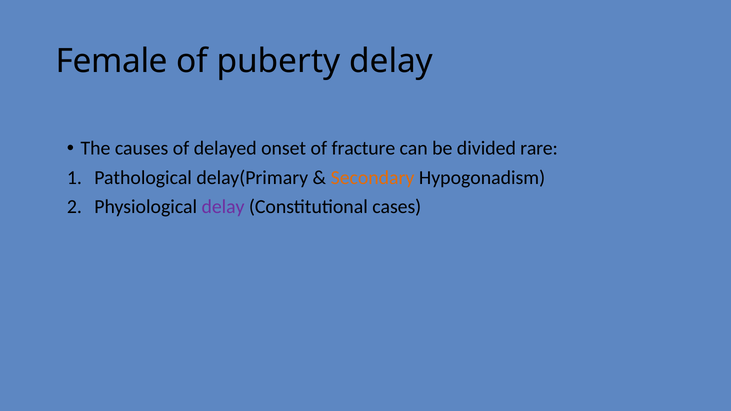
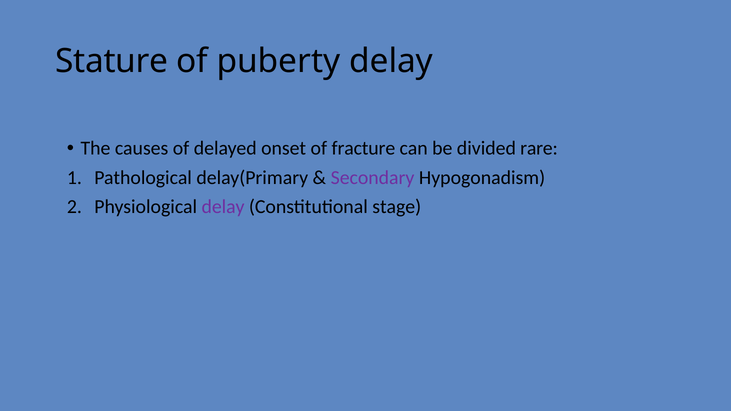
Female: Female -> Stature
Secondary colour: orange -> purple
cases: cases -> stage
